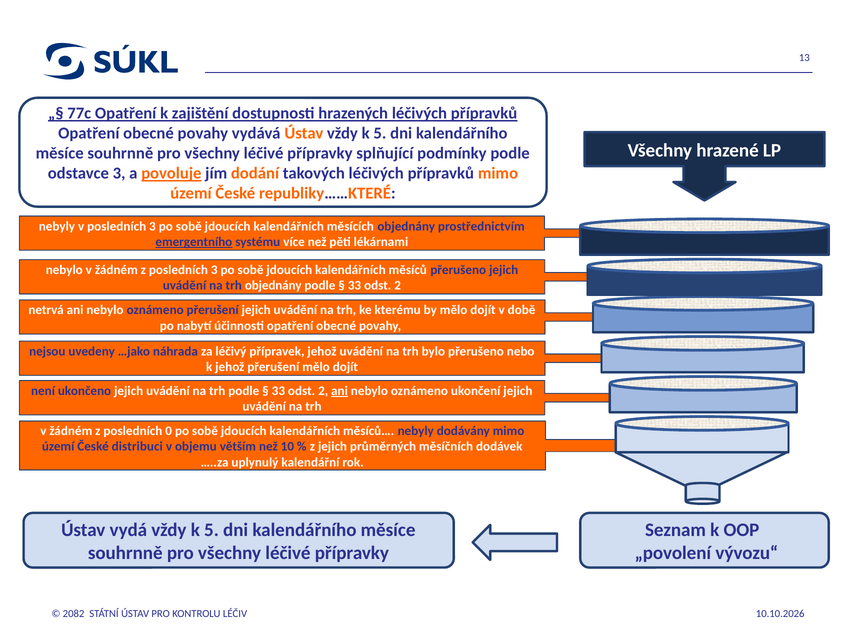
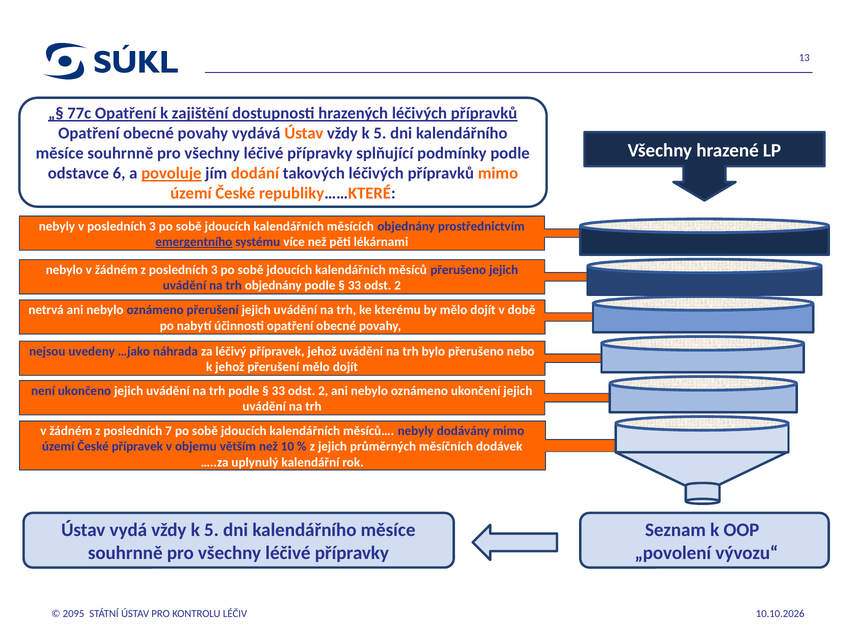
odstavce 3: 3 -> 6
ani at (339, 391) underline: present -> none
0: 0 -> 7
České distribuci: distribuci -> přípravek
2082: 2082 -> 2095
